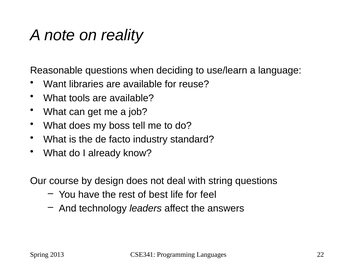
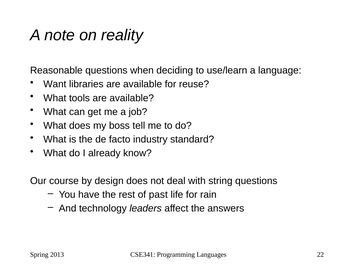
best: best -> past
feel: feel -> rain
